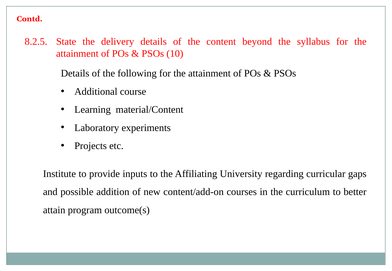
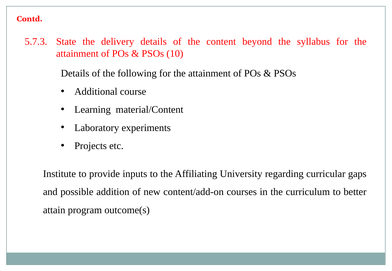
8.2.5: 8.2.5 -> 5.7.3
